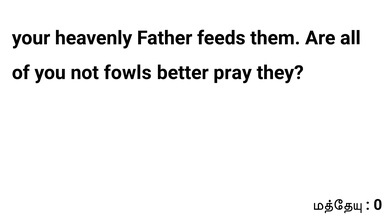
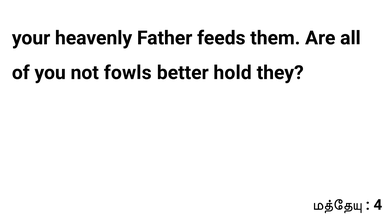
pray: pray -> hold
0: 0 -> 4
